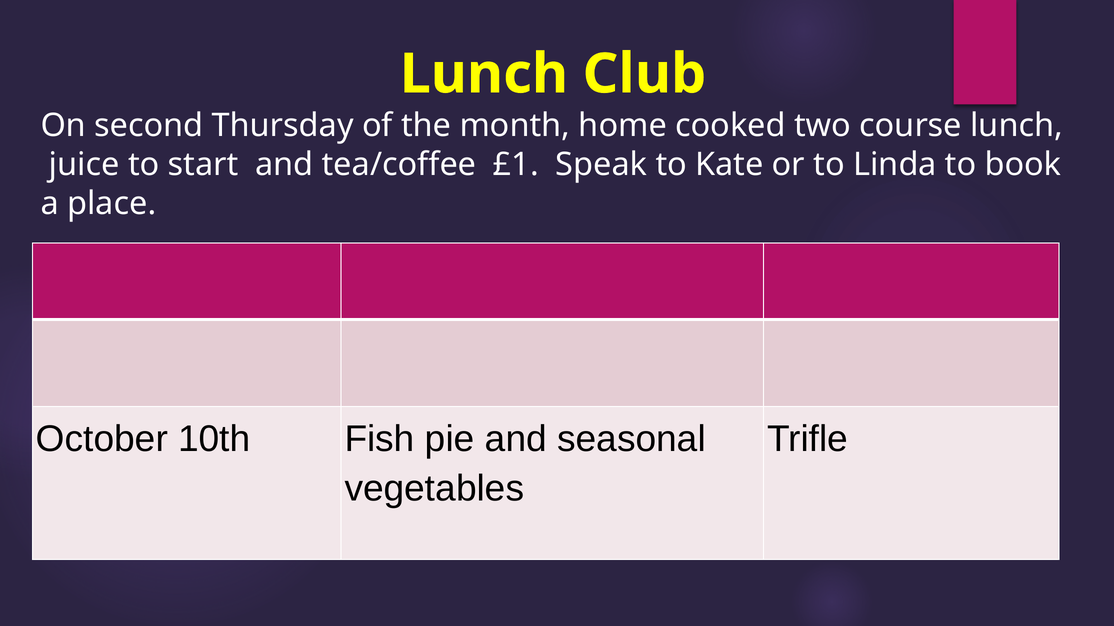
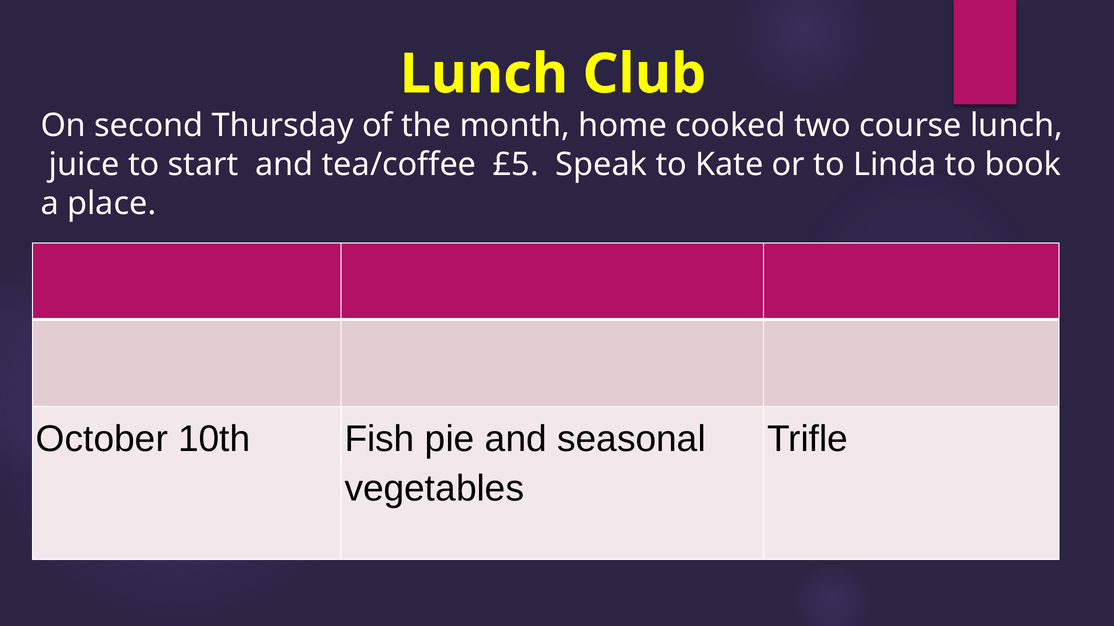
£1: £1 -> £5
